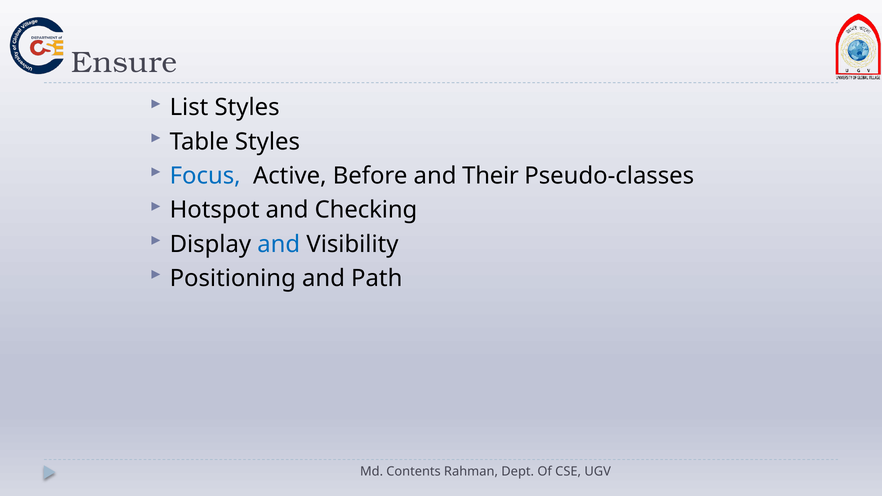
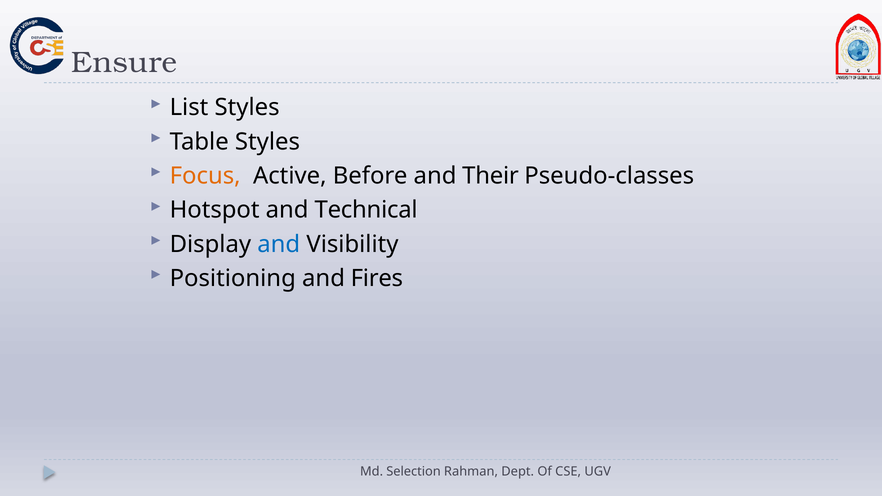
Focus colour: blue -> orange
Checking: Checking -> Technical
Path: Path -> Fires
Contents: Contents -> Selection
